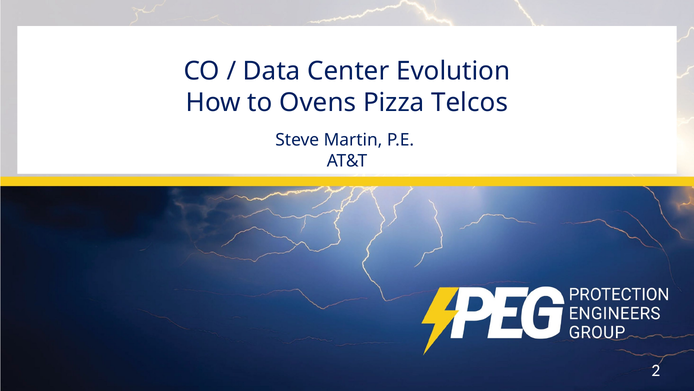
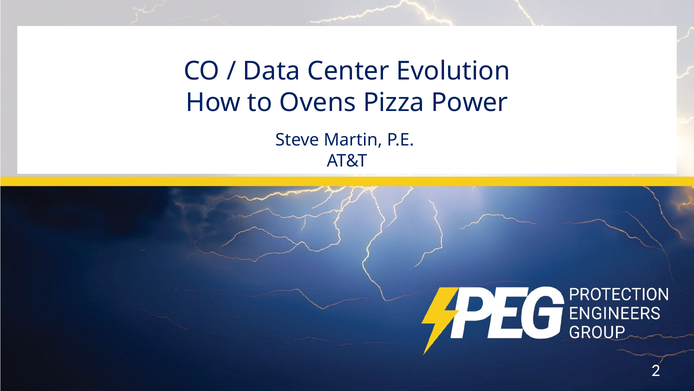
Telcos: Telcos -> Power
